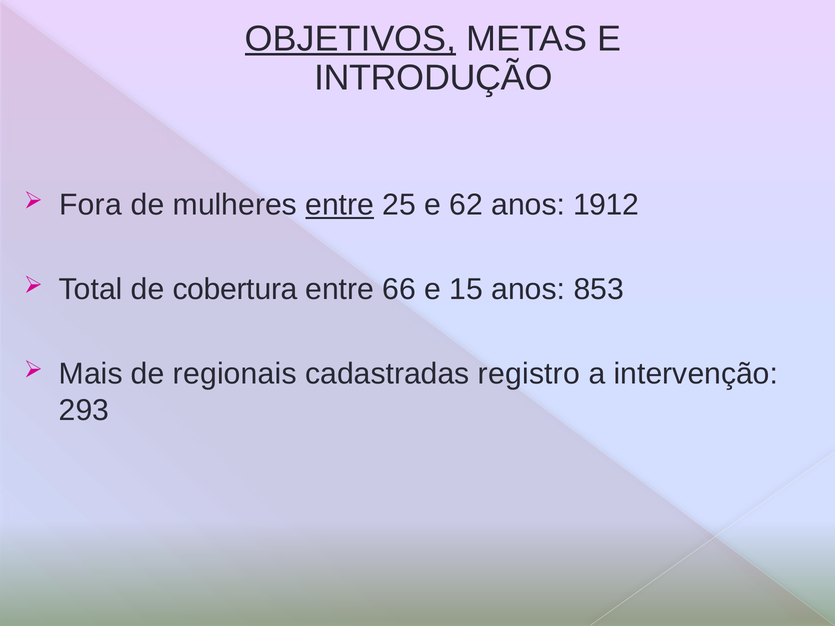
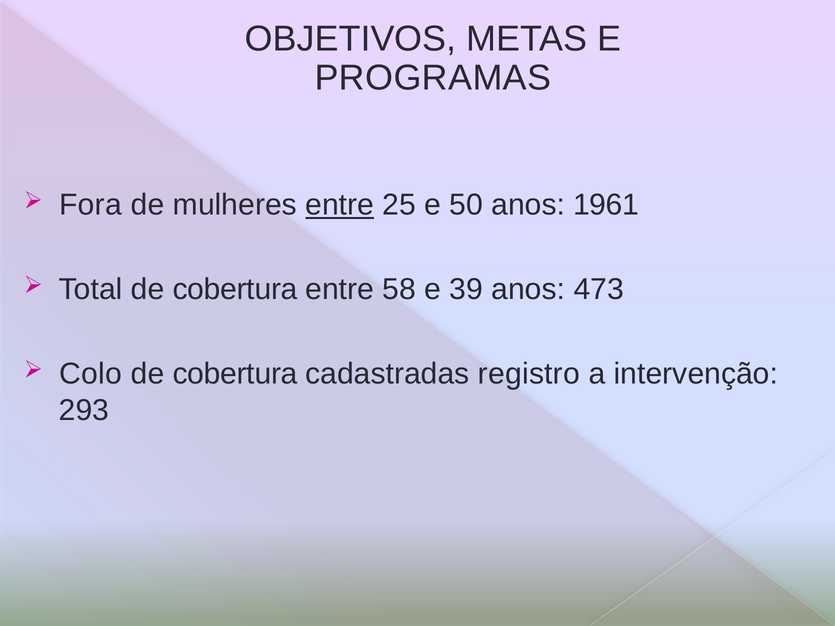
OBJETIVOS underline: present -> none
INTRODUÇÃO: INTRODUÇÃO -> PROGRAMAS
62: 62 -> 50
1912: 1912 -> 1961
66: 66 -> 58
15: 15 -> 39
853: 853 -> 473
Mais: Mais -> Colo
regionais at (235, 374): regionais -> cobertura
